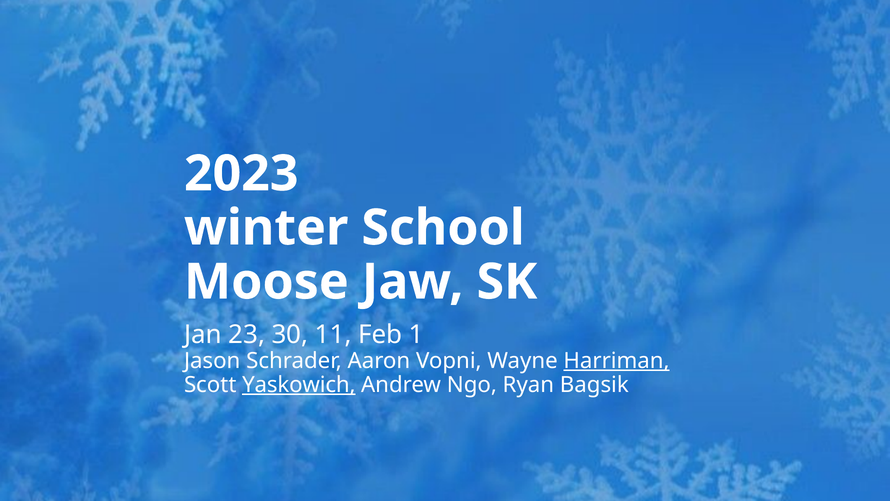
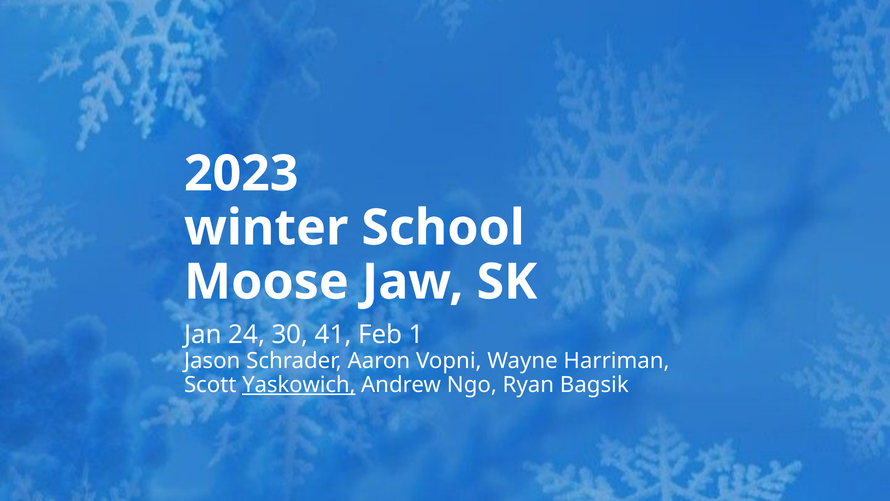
23: 23 -> 24
11: 11 -> 41
Harriman underline: present -> none
